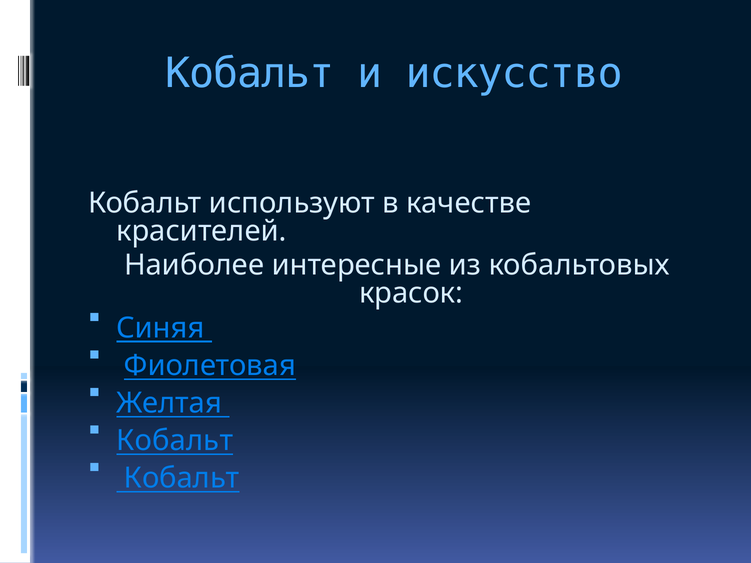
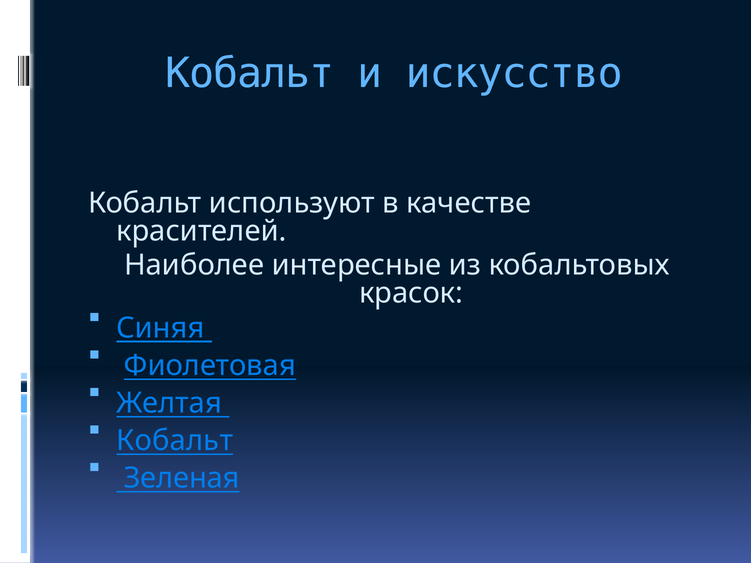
Кобальт at (182, 479): Кобальт -> Зеленая
